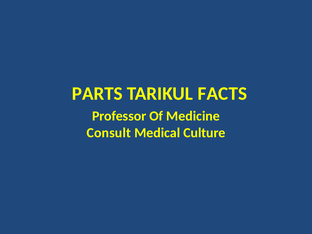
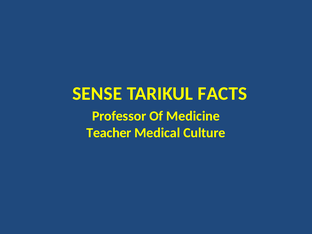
PARTS: PARTS -> SENSE
Consult: Consult -> Teacher
